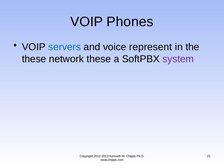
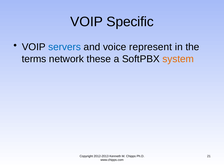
Phones: Phones -> Specific
these at (34, 59): these -> terms
system colour: purple -> orange
